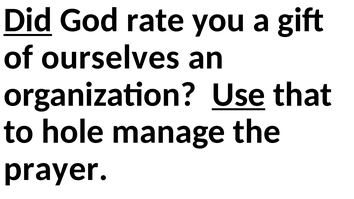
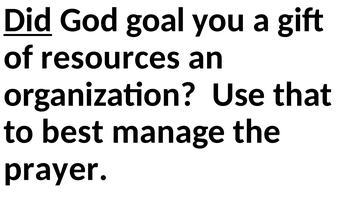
rate: rate -> goal
ourselves: ourselves -> resources
Use underline: present -> none
hole: hole -> best
